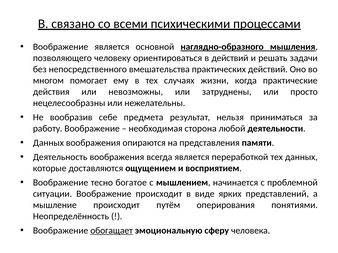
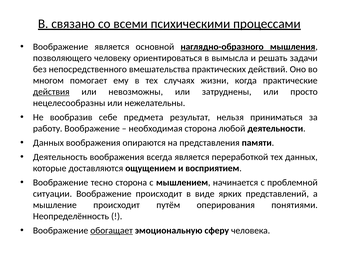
в действий: действий -> вымысла
действия underline: none -> present
тесно богатое: богатое -> сторона
